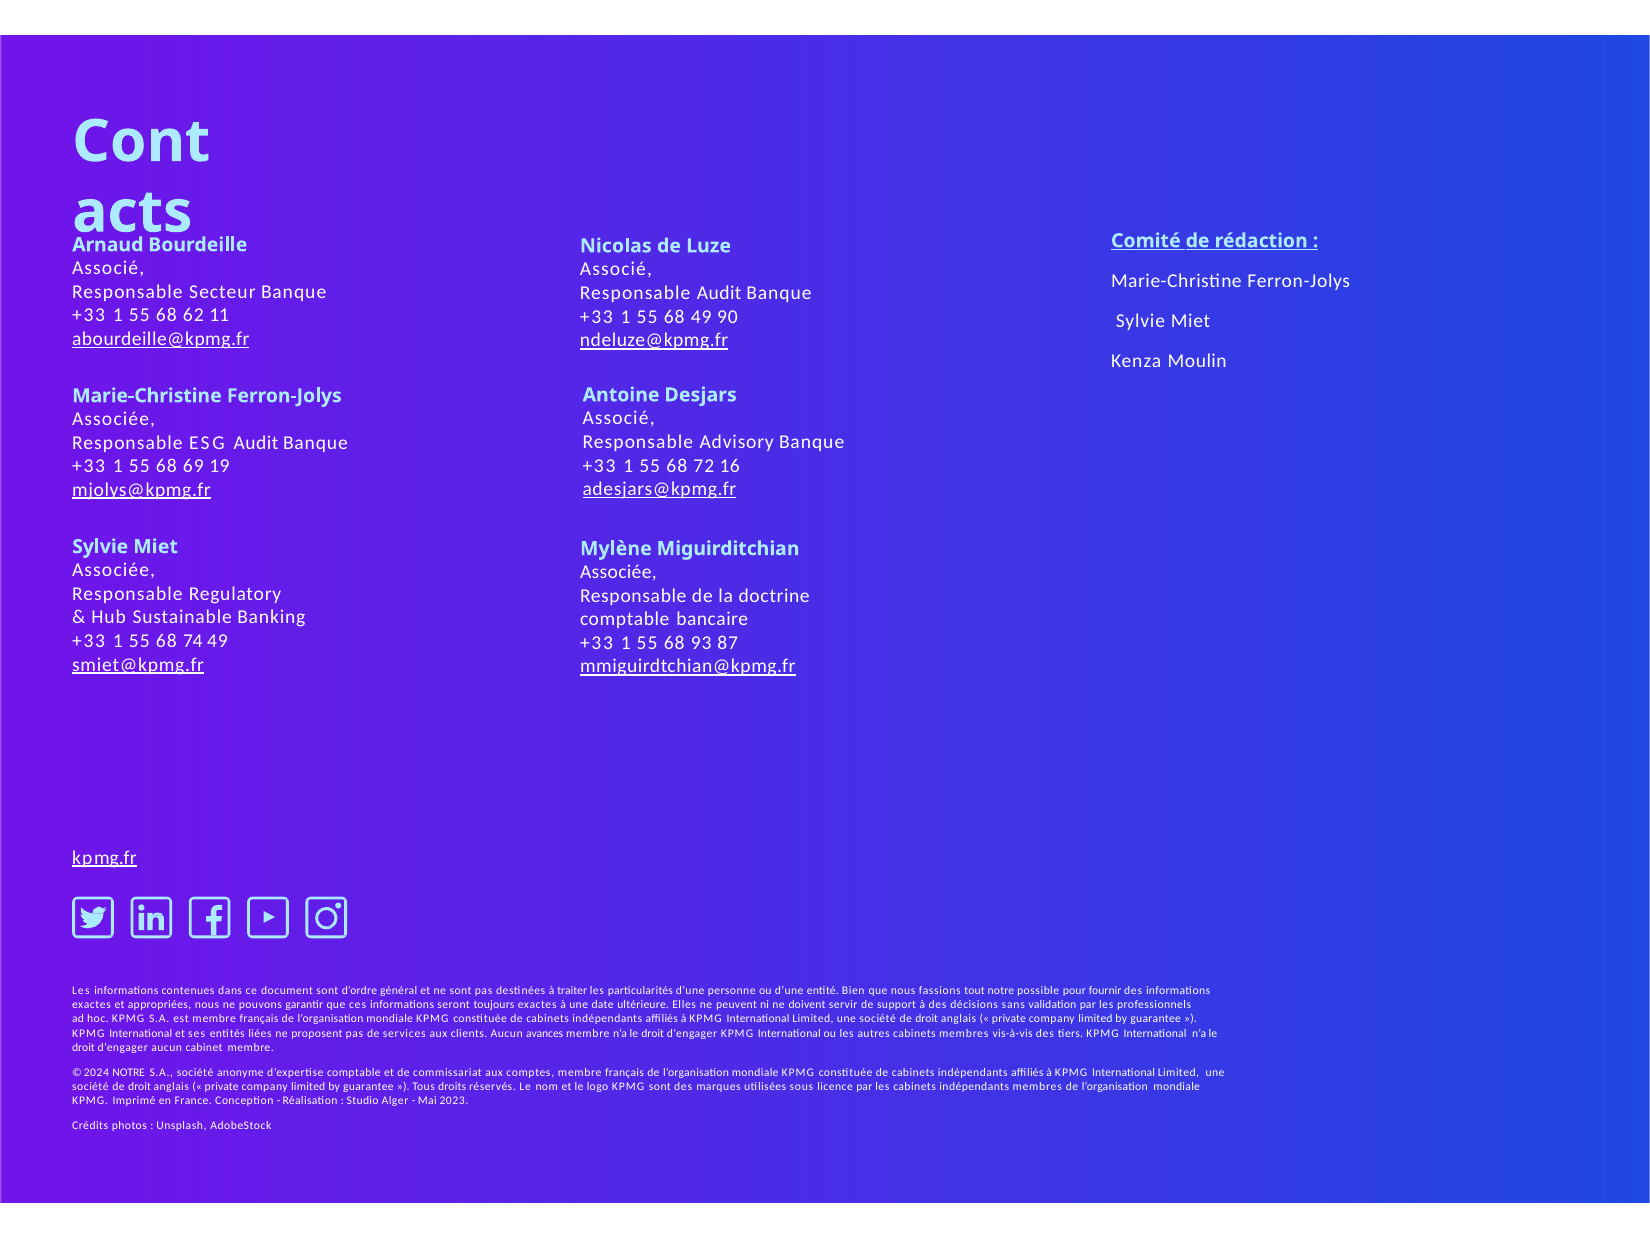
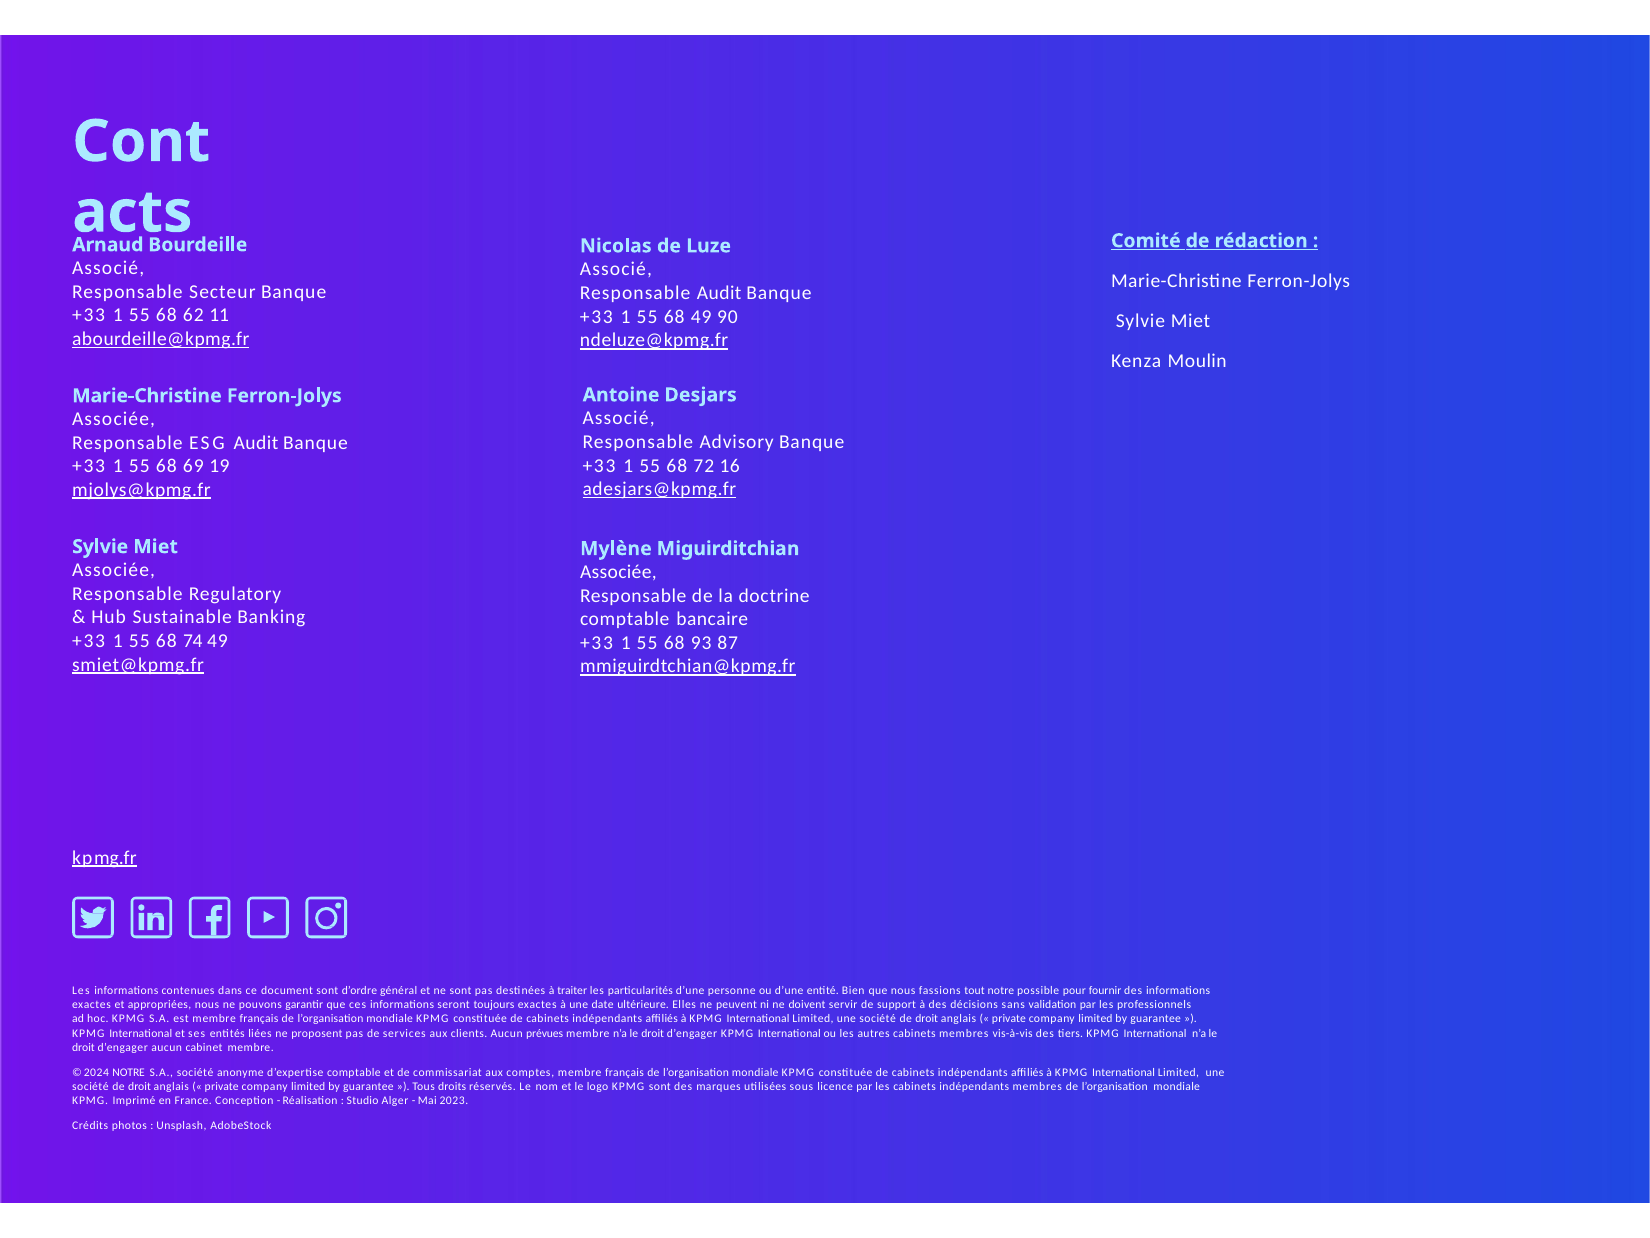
avances: avances -> prévues
